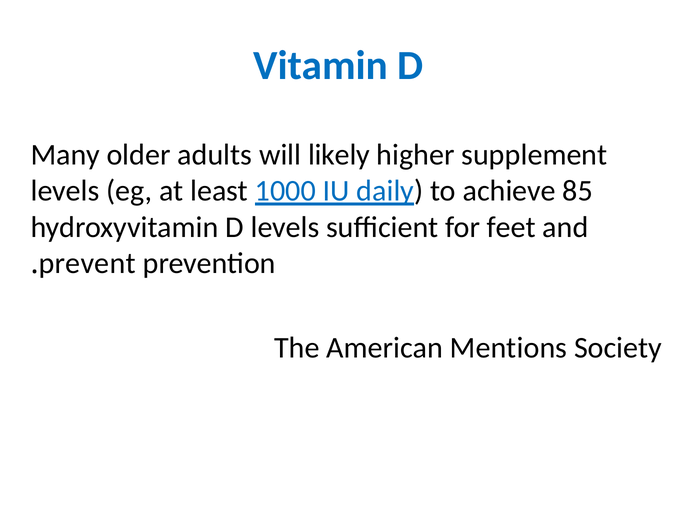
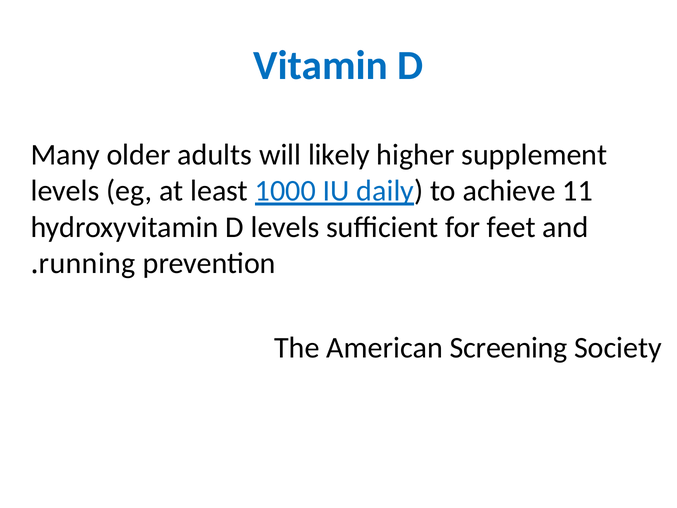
85: 85 -> 11
prevent: prevent -> running
Mentions: Mentions -> Screening
